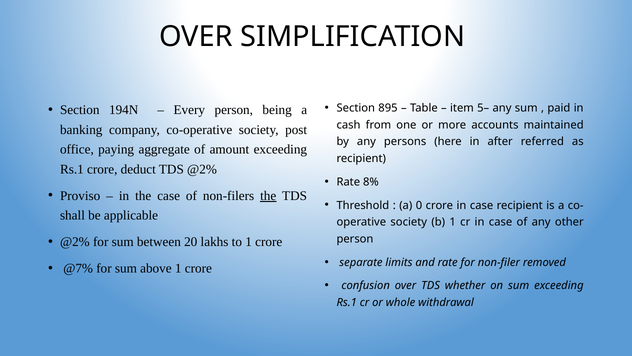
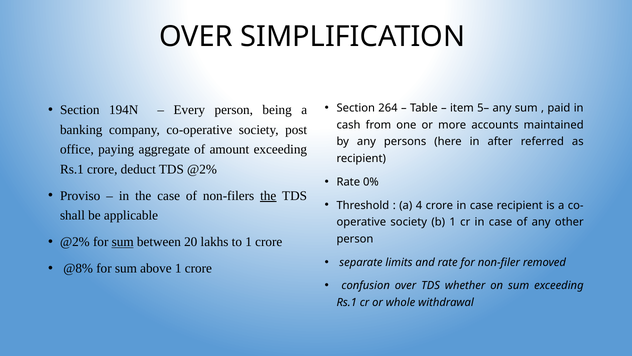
895: 895 -> 264
8%: 8% -> 0%
0: 0 -> 4
sum at (123, 242) underline: none -> present
@7%: @7% -> @8%
